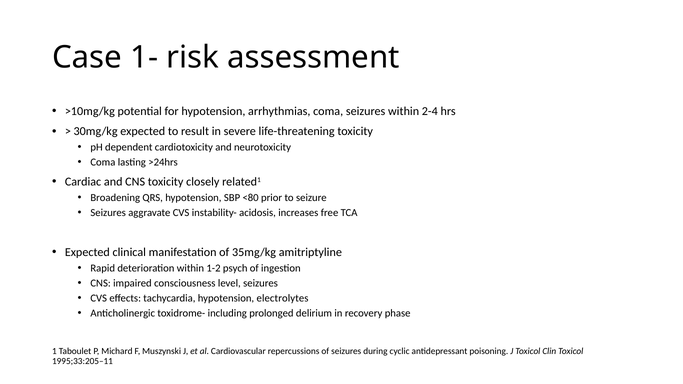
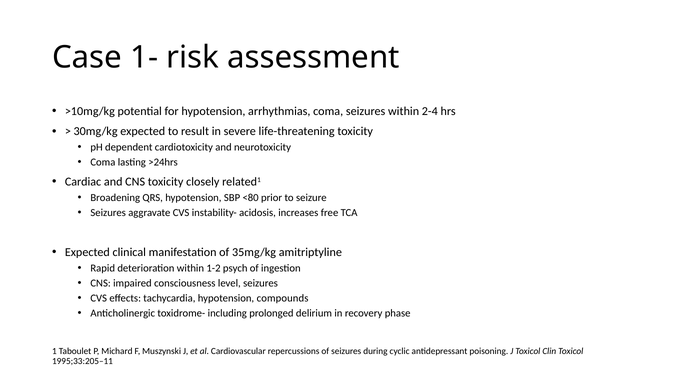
electrolytes: electrolytes -> compounds
